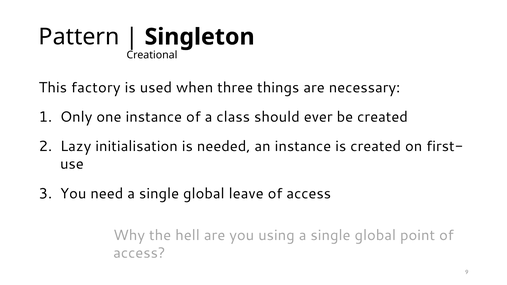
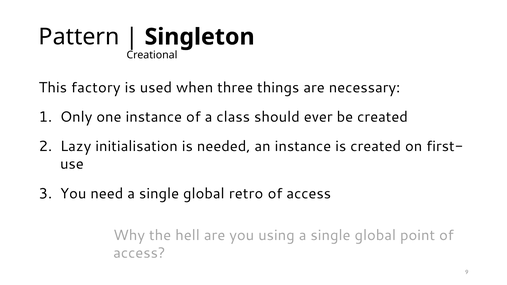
leave: leave -> retro
